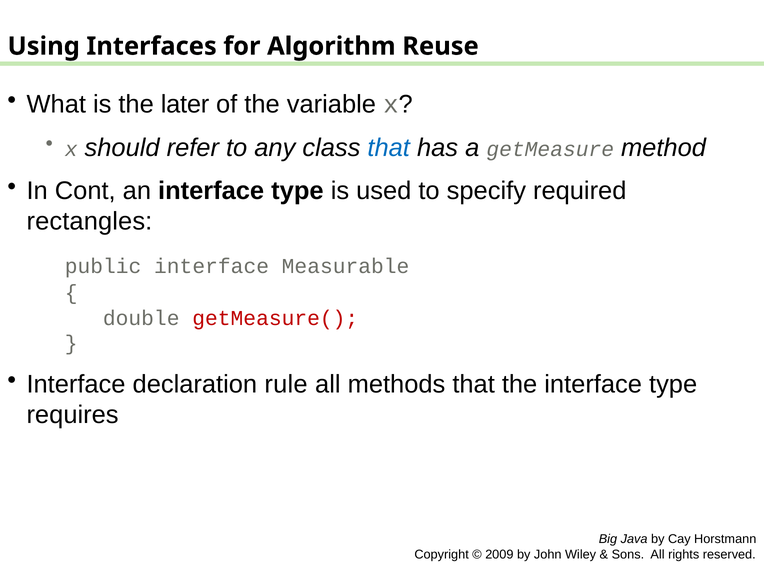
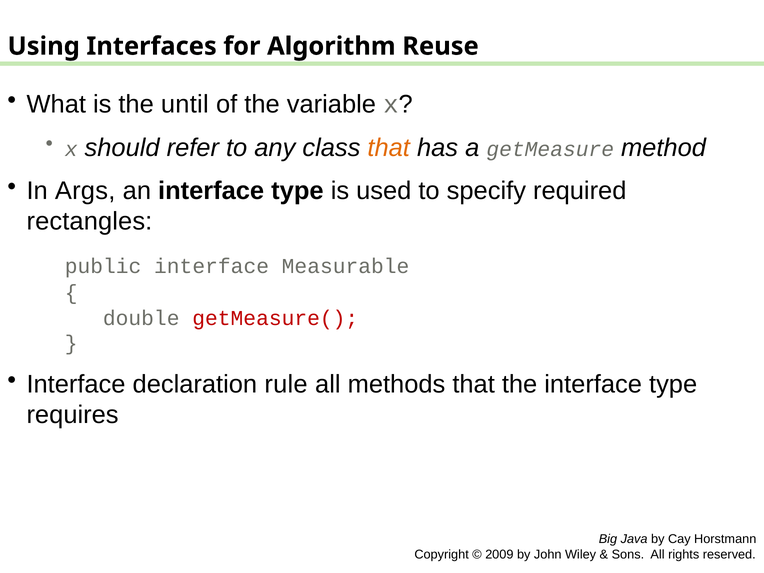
later: later -> until
that at (389, 148) colour: blue -> orange
Cont: Cont -> Args
